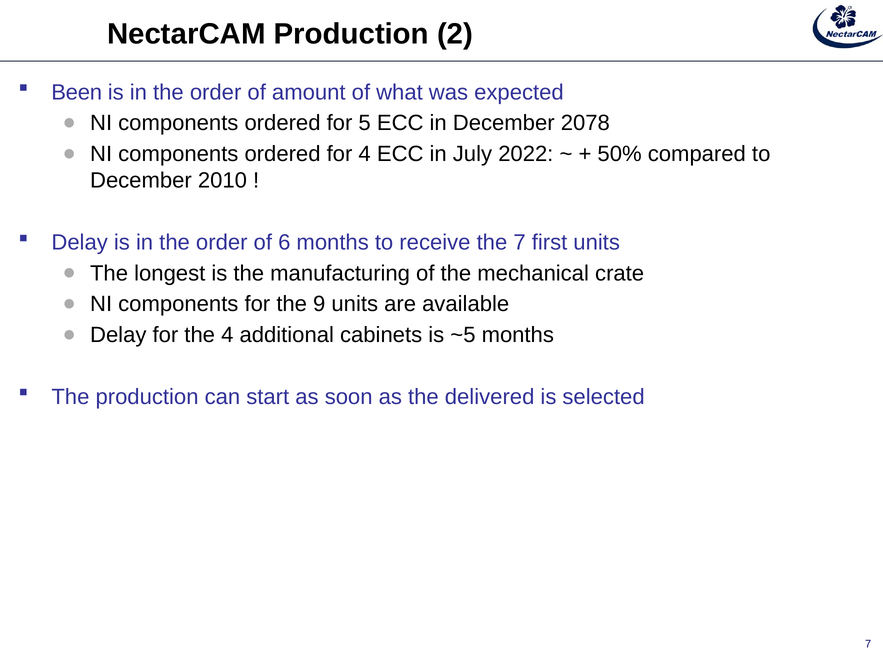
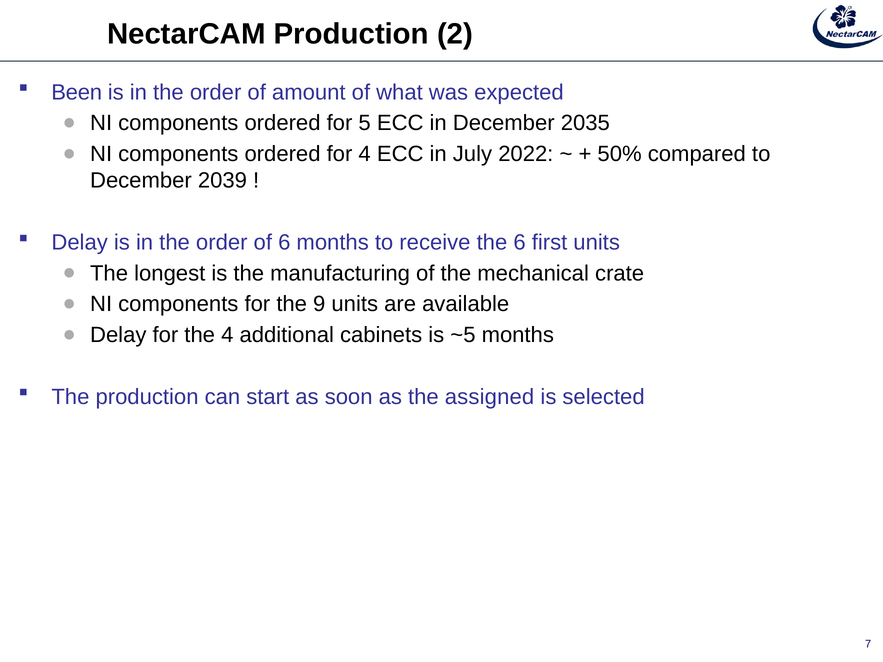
2078: 2078 -> 2035
2010: 2010 -> 2039
the 7: 7 -> 6
delivered: delivered -> assigned
